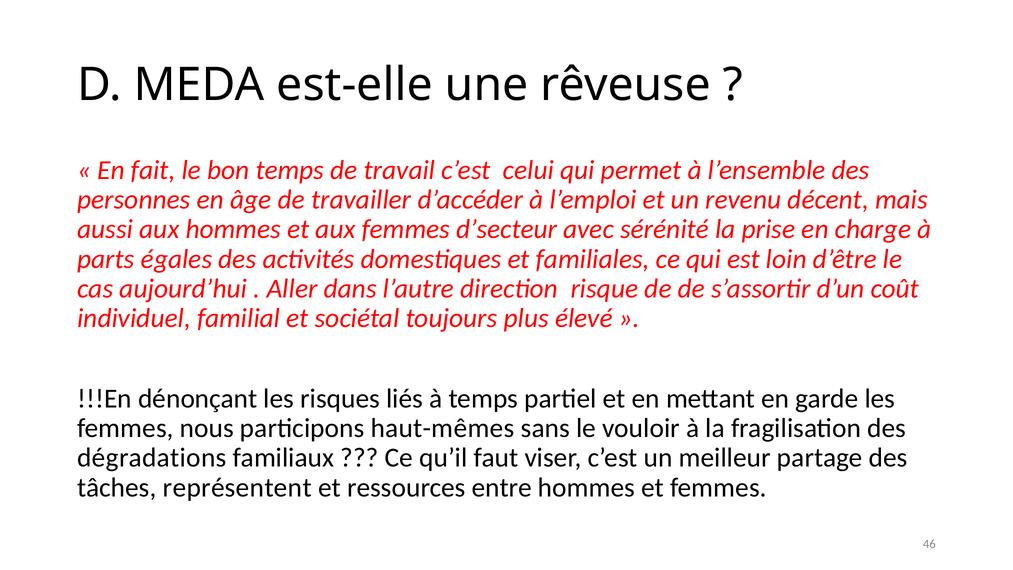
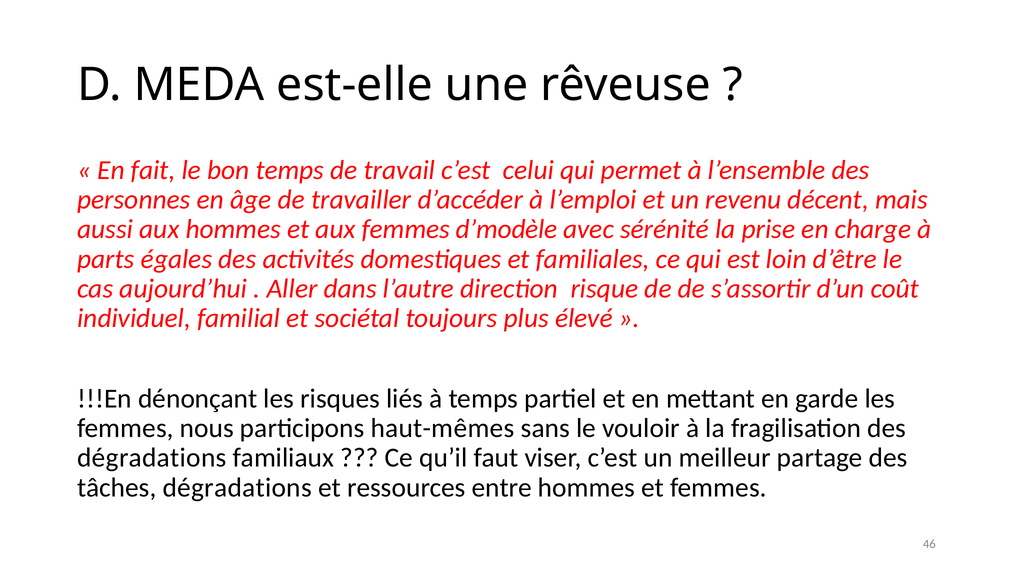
d’secteur: d’secteur -> d’modèle
tâches représentent: représentent -> dégradations
